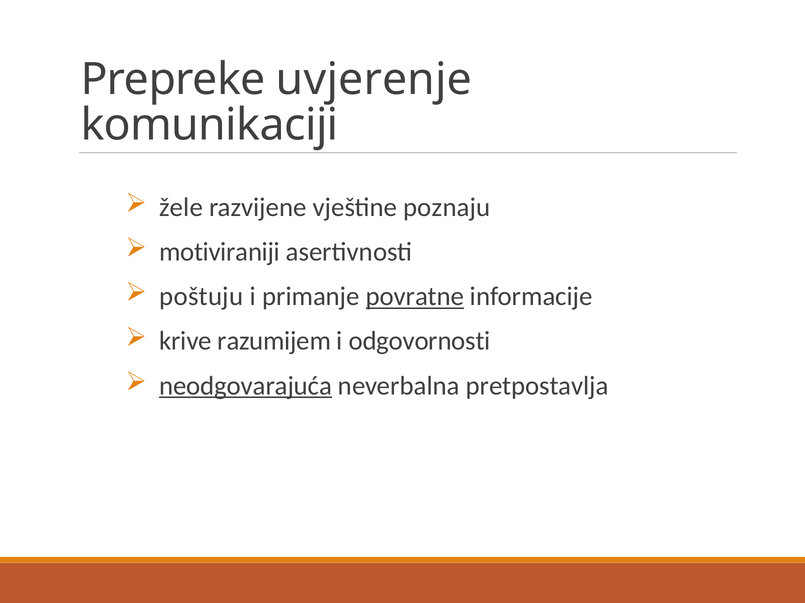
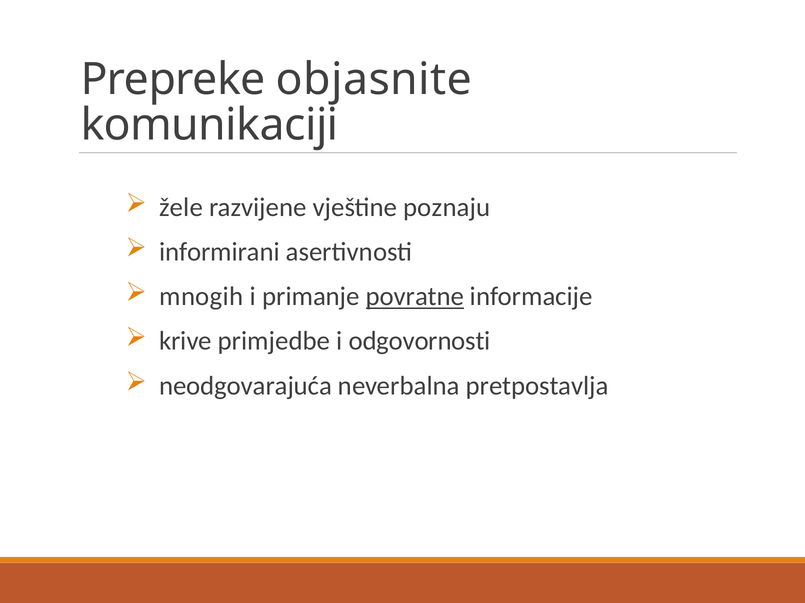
uvjerenje: uvjerenje -> objasnite
motiviraniji: motiviraniji -> informirani
poštuju: poštuju -> mnogih
razumijem: razumijem -> primjedbe
neodgovarajuća underline: present -> none
